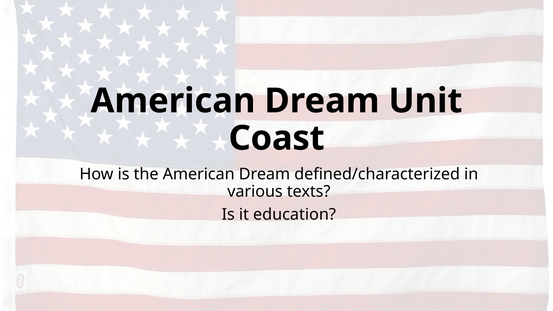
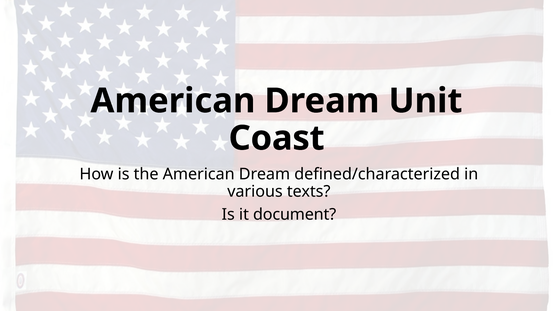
education: education -> document
